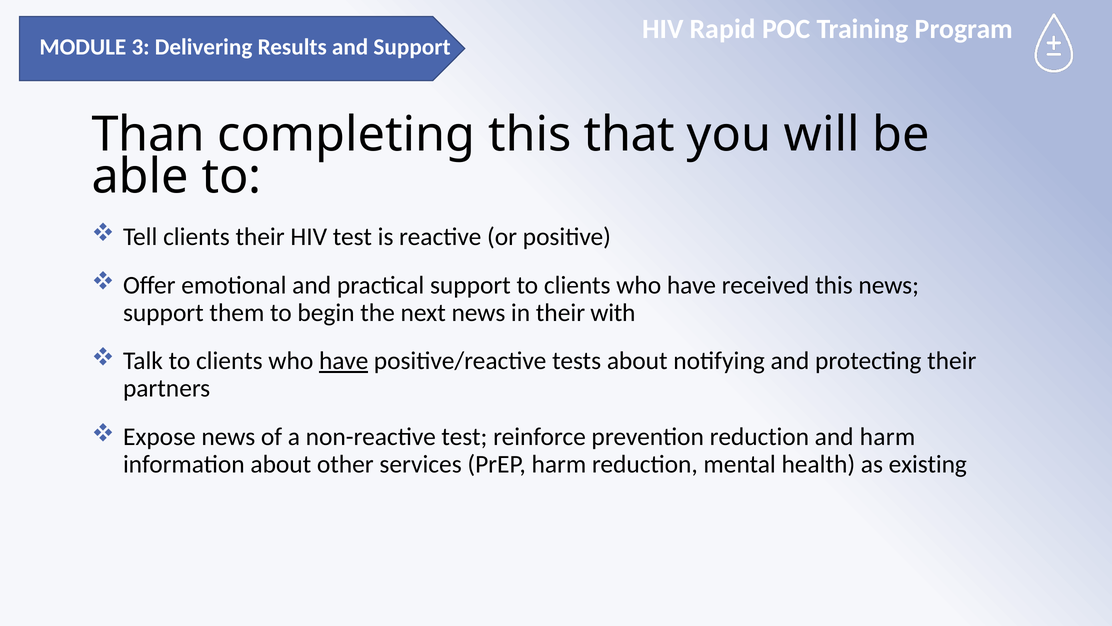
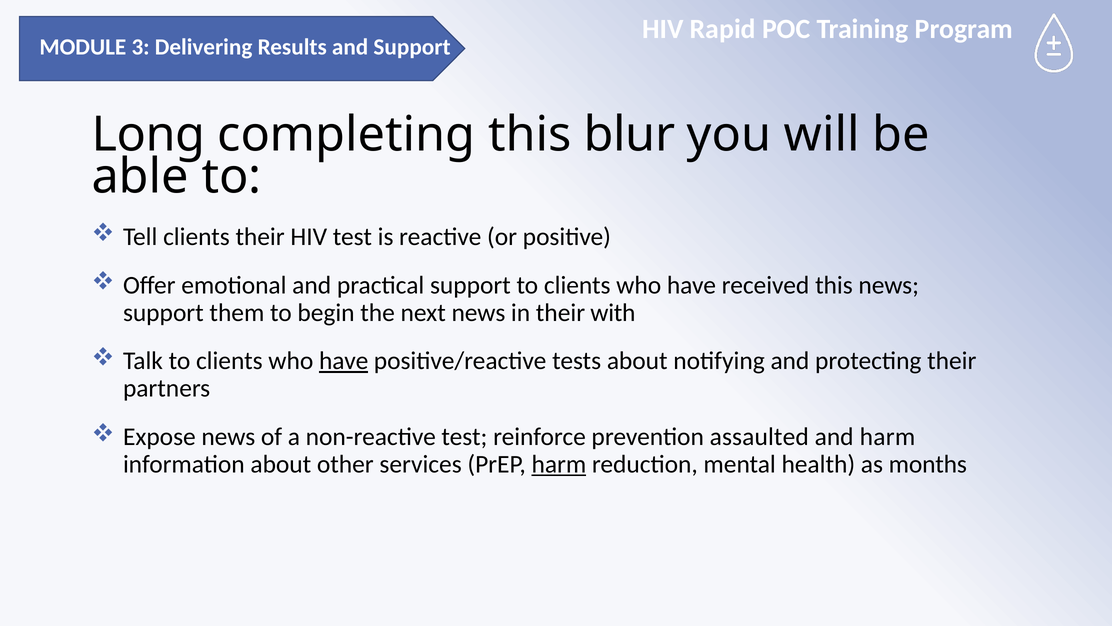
Than: Than -> Long
that: that -> blur
prevention reduction: reduction -> assaulted
harm at (559, 464) underline: none -> present
existing: existing -> months
